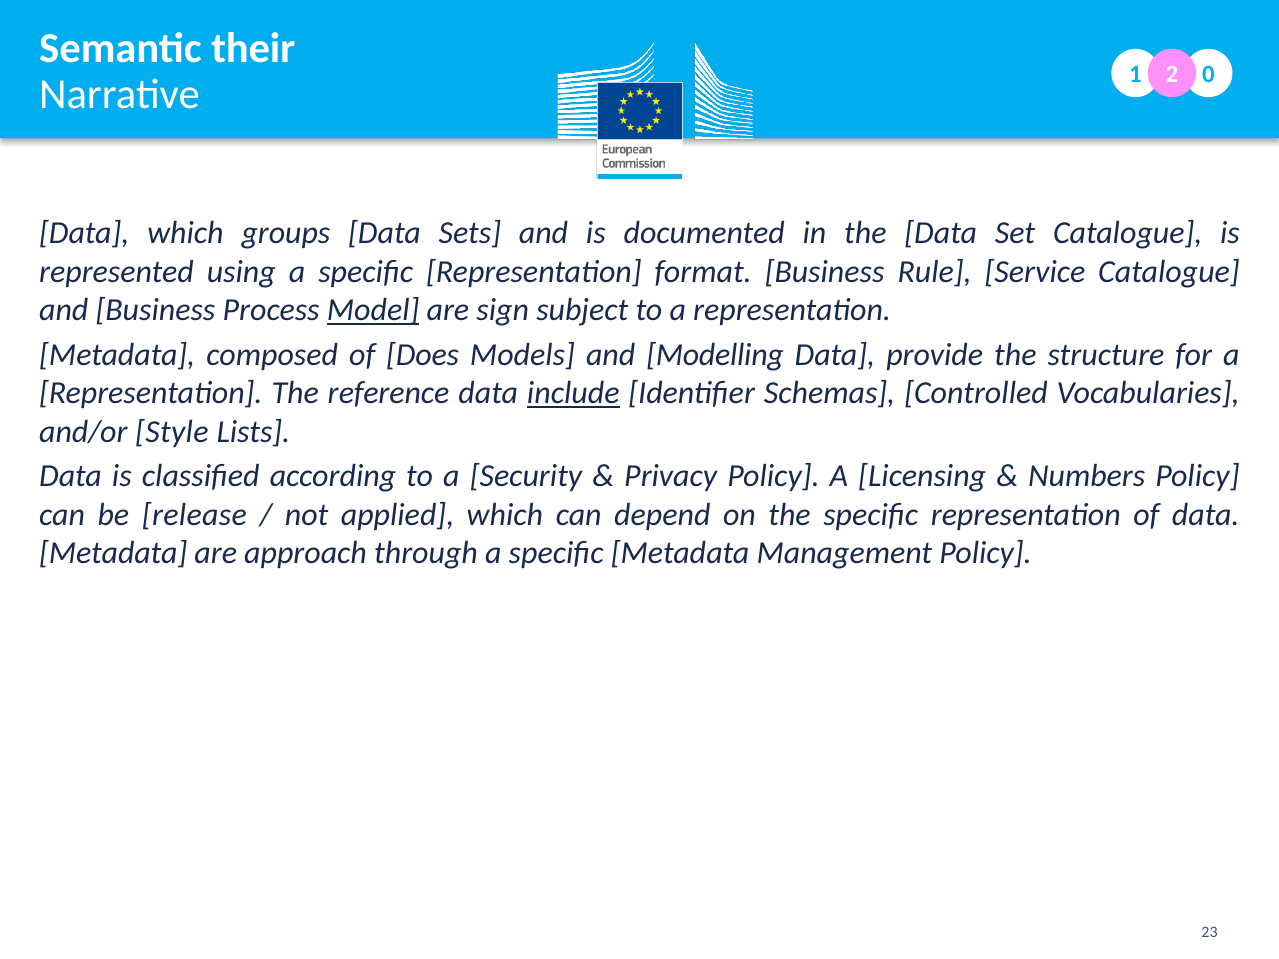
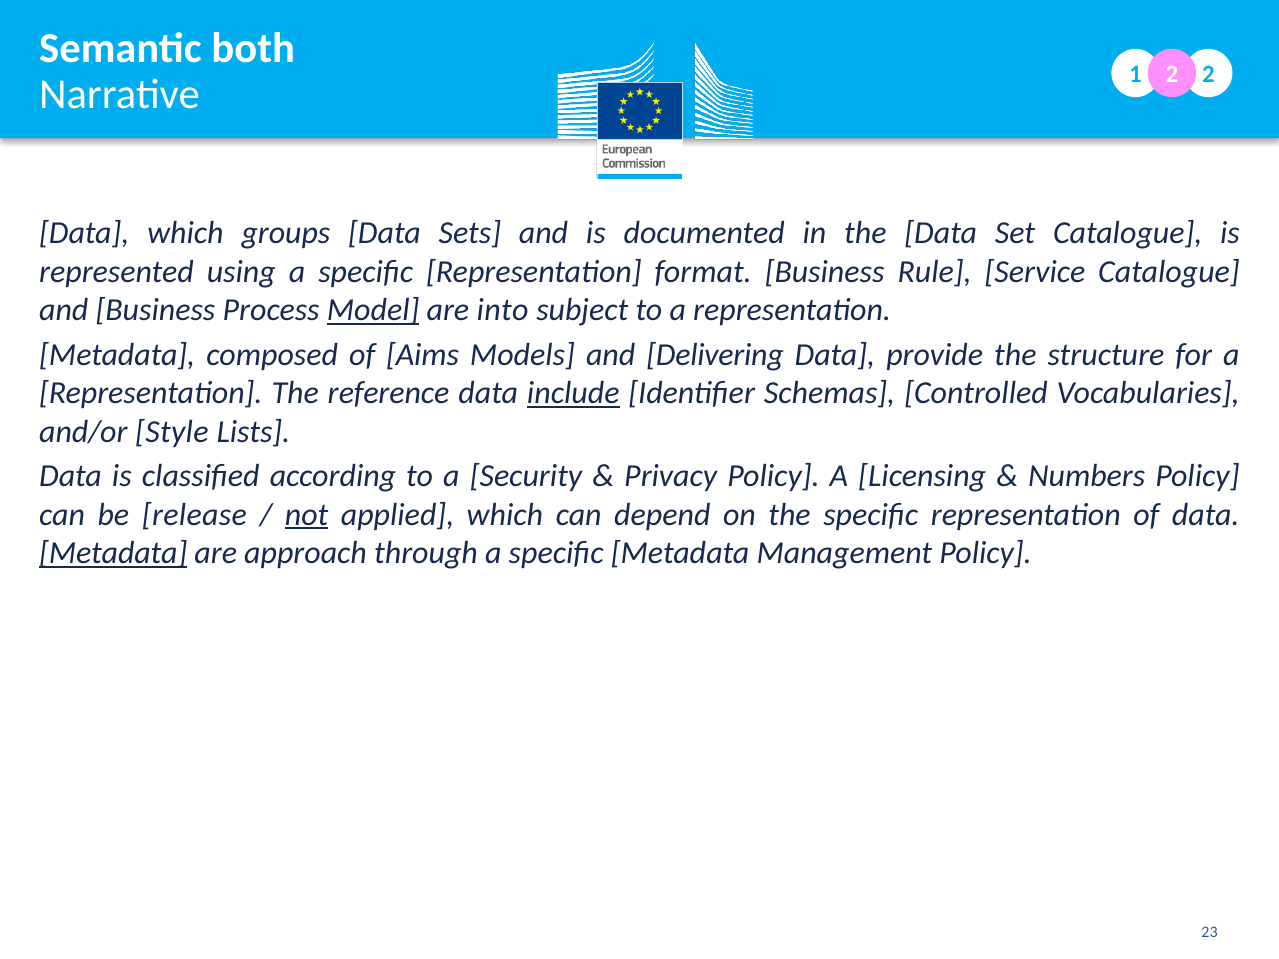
their: their -> both
1 0: 0 -> 2
sign: sign -> into
Does: Does -> Aims
Modelling: Modelling -> Delivering
not underline: none -> present
Metadata at (113, 553) underline: none -> present
